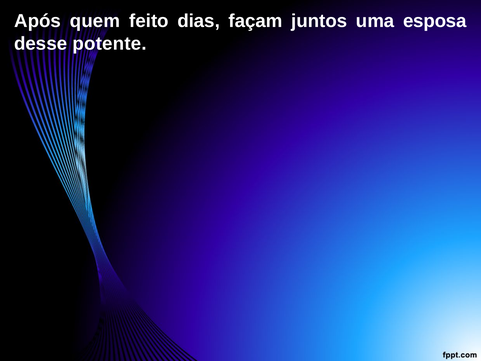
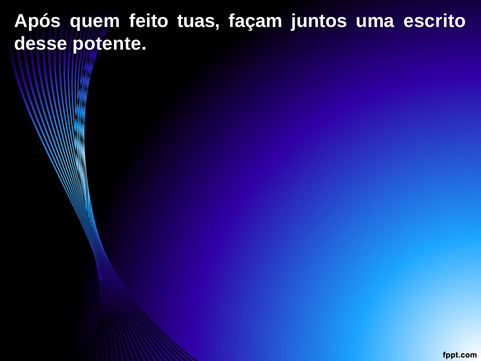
dias: dias -> tuas
esposa: esposa -> escrito
